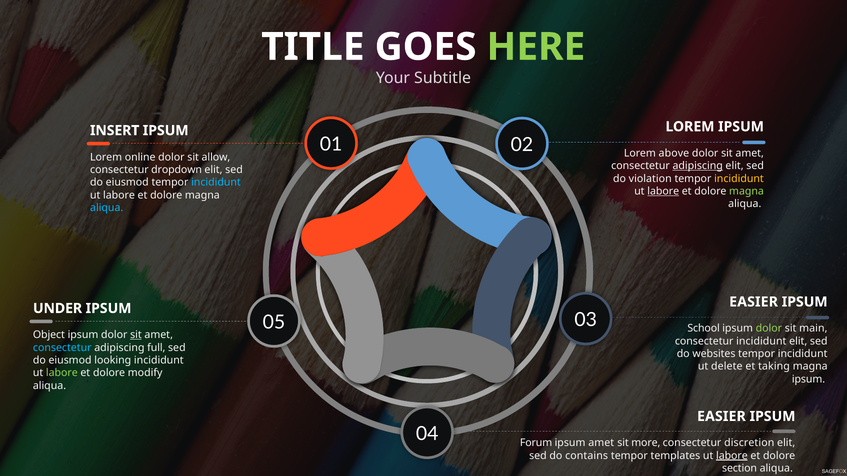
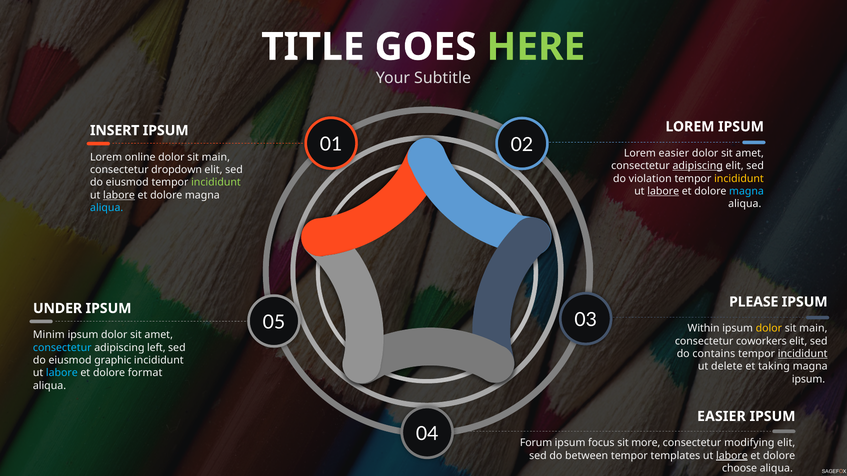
Lorem above: above -> easier
allow at (216, 157): allow -> main
incididunt at (216, 183) colour: light blue -> light green
magna at (747, 191) colour: light green -> light blue
labore at (119, 195) underline: none -> present
EASIER at (754, 302): EASIER -> PLEASE
School: School -> Within
dolor at (769, 329) colour: light green -> yellow
Object: Object -> Minim
sit at (136, 335) underline: present -> none
consectetur incididunt: incididunt -> coworkers
full: full -> left
websites: websites -> contains
incididunt at (803, 354) underline: none -> present
looking: looking -> graphic
labore at (62, 373) colour: light green -> light blue
modify: modify -> format
ipsum amet: amet -> focus
discretion: discretion -> modifying
contains: contains -> between
section: section -> choose
